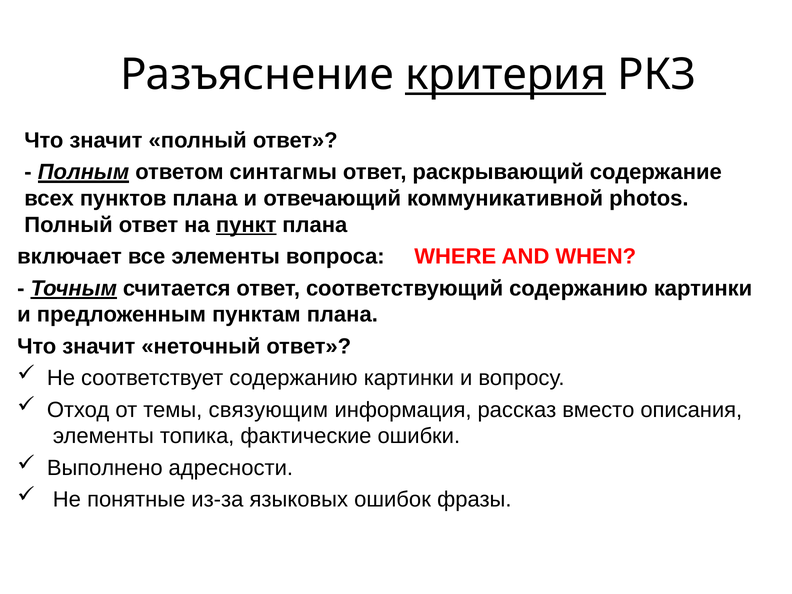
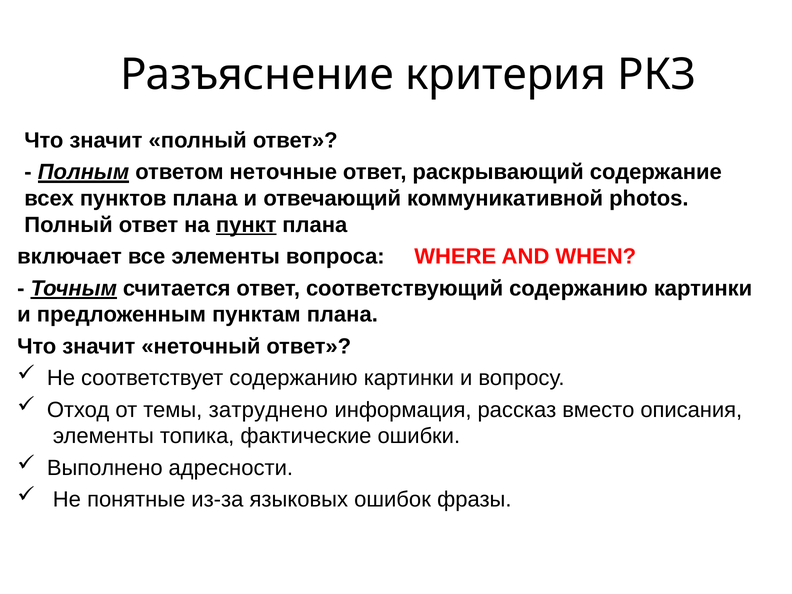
критерия underline: present -> none
синтагмы: синтагмы -> неточные
связующим: связующим -> затруднено
